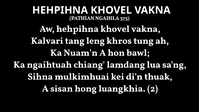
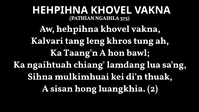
Nuam'n: Nuam'n -> Taang'n
